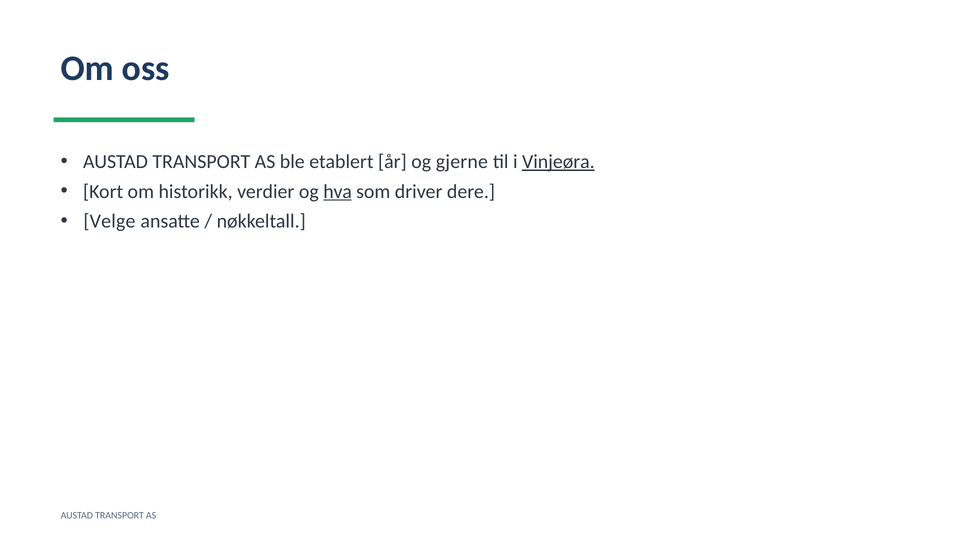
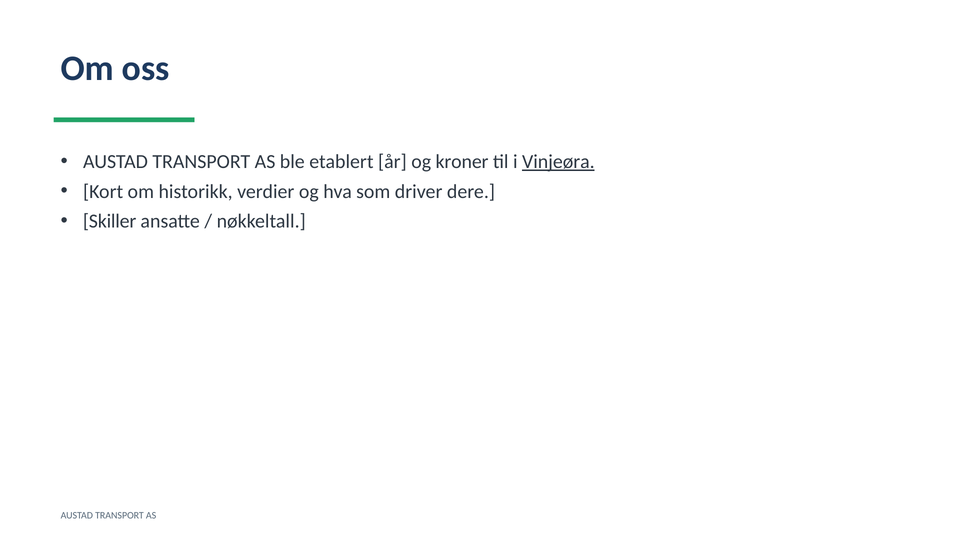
gjerne: gjerne -> kroner
hva underline: present -> none
Velge: Velge -> Skiller
